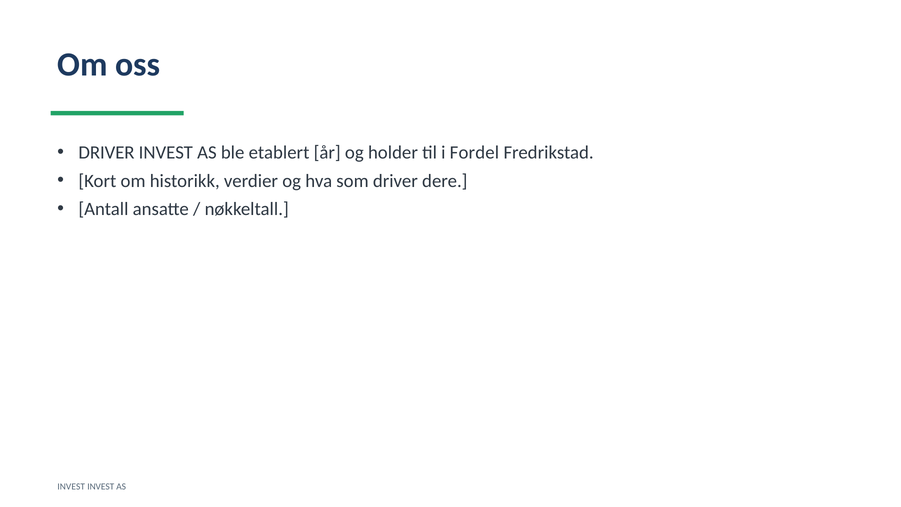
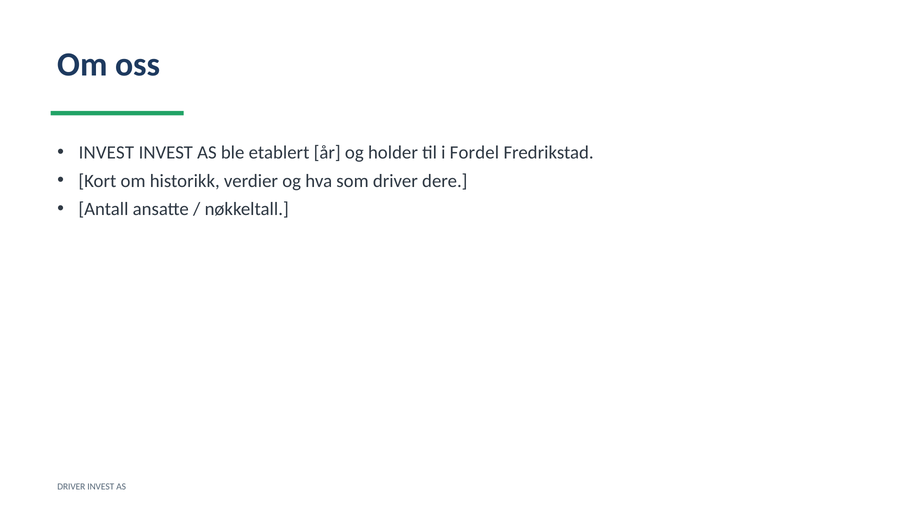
DRIVER at (106, 153): DRIVER -> INVEST
INVEST at (71, 486): INVEST -> DRIVER
